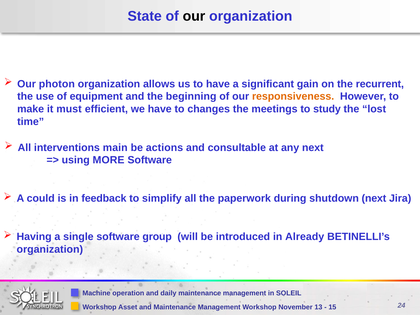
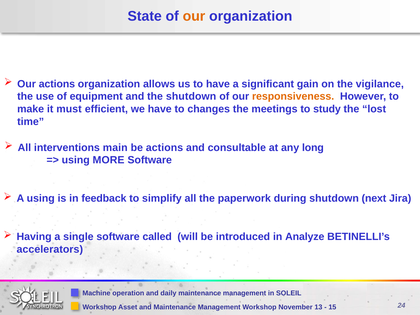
our at (194, 16) colour: black -> orange
Our photon: photon -> actions
recurrent: recurrent -> vigilance
the beginning: beginning -> shutdown
any next: next -> long
A could: could -> using
group: group -> called
Already: Already -> Analyze
organization at (50, 249): organization -> accelerators
